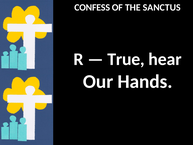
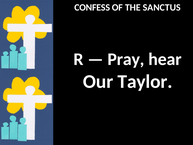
True: True -> Pray
Hands: Hands -> Taylor
